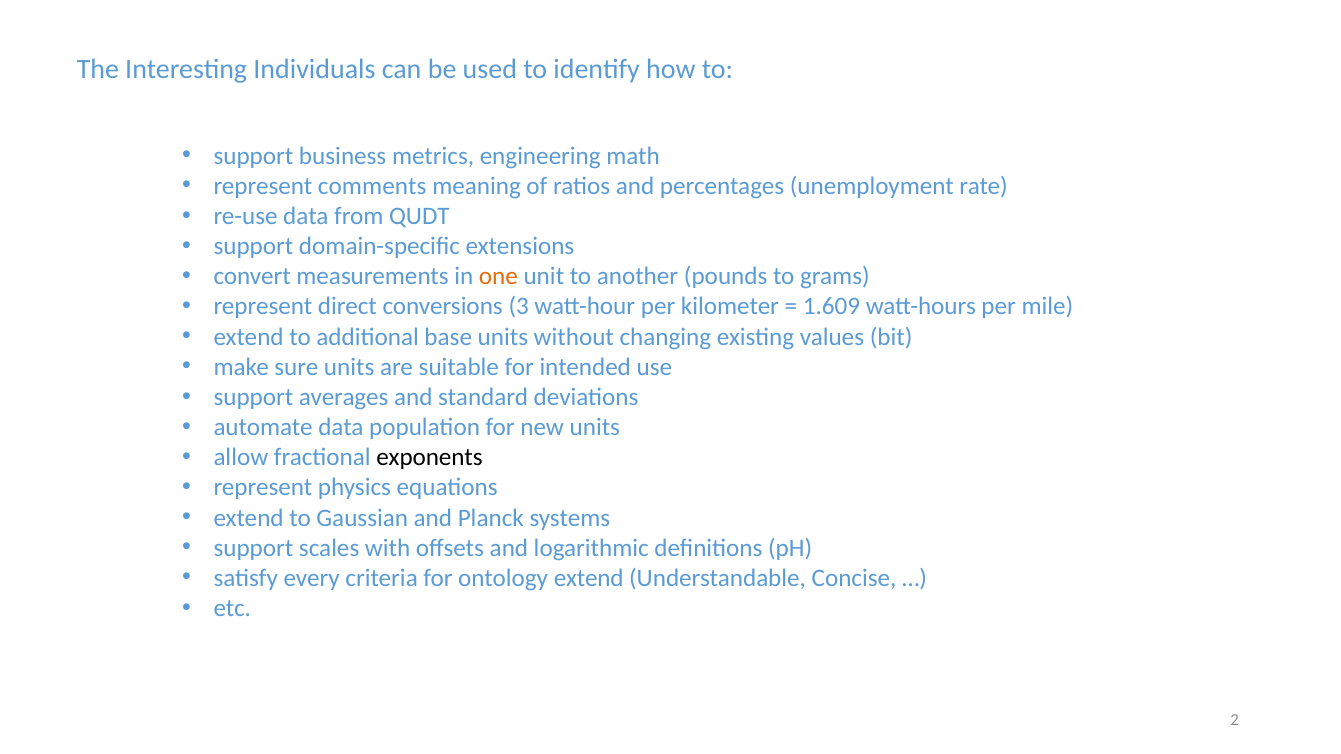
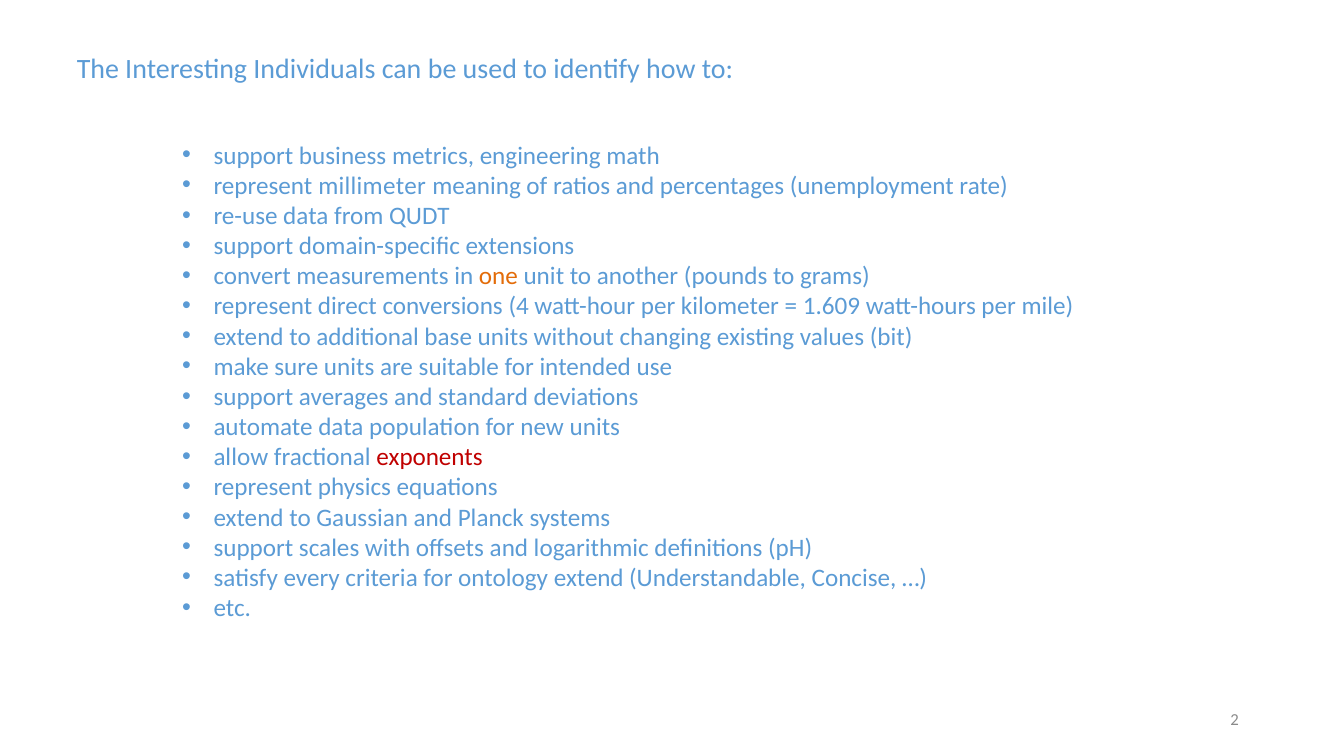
comments: comments -> millimeter
3: 3 -> 4
exponents colour: black -> red
